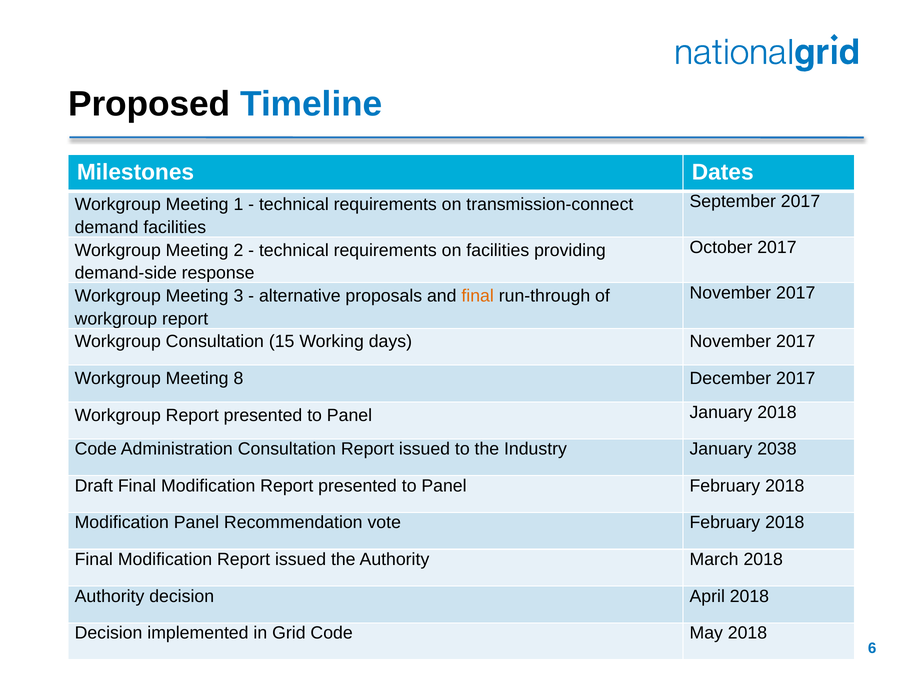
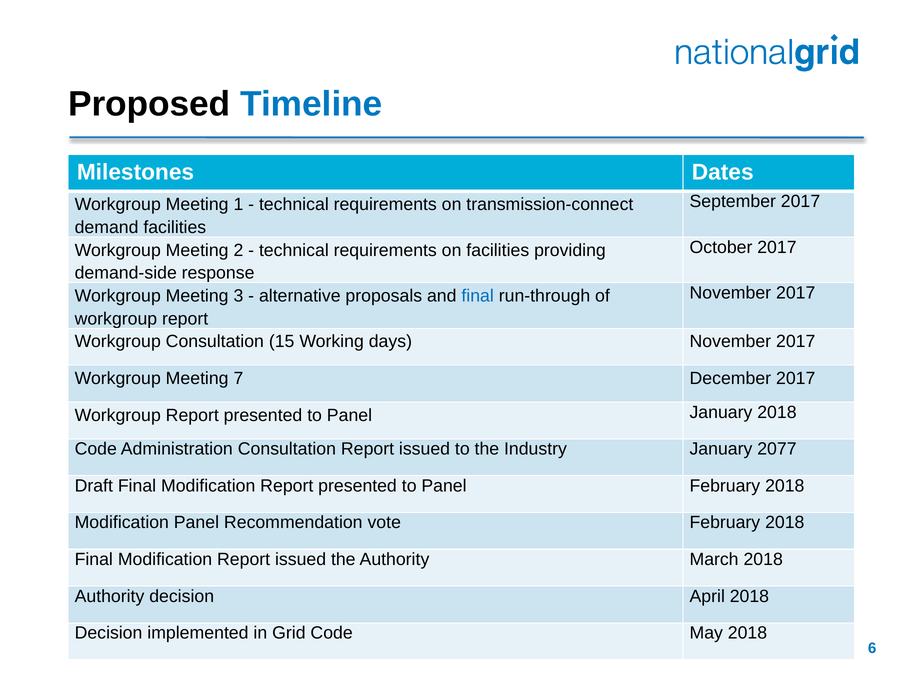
final at (478, 296) colour: orange -> blue
8: 8 -> 7
2038: 2038 -> 2077
